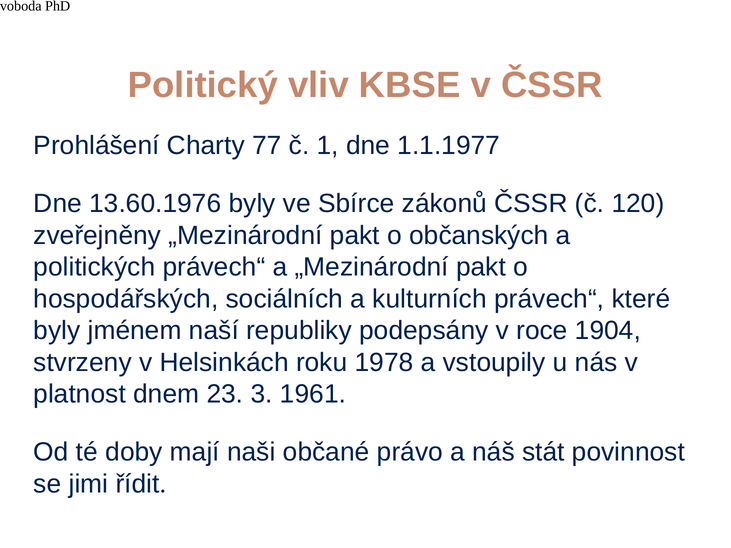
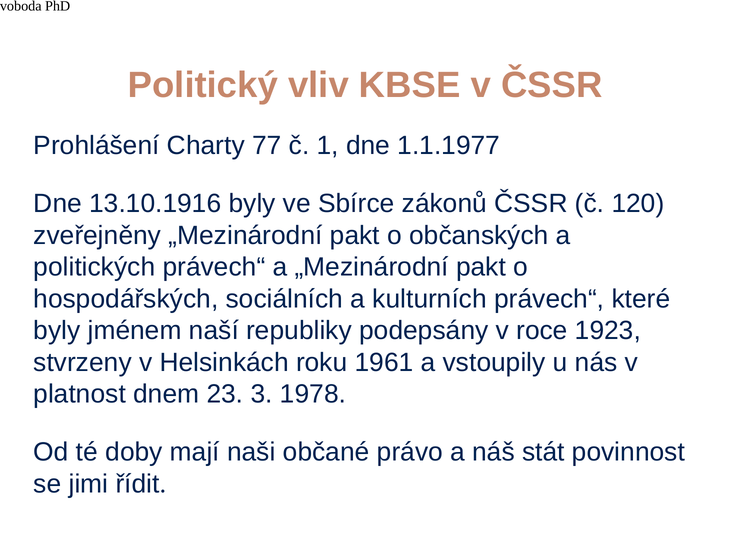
13.60.1976: 13.60.1976 -> 13.10.1916
1904: 1904 -> 1923
1978: 1978 -> 1961
1961: 1961 -> 1978
